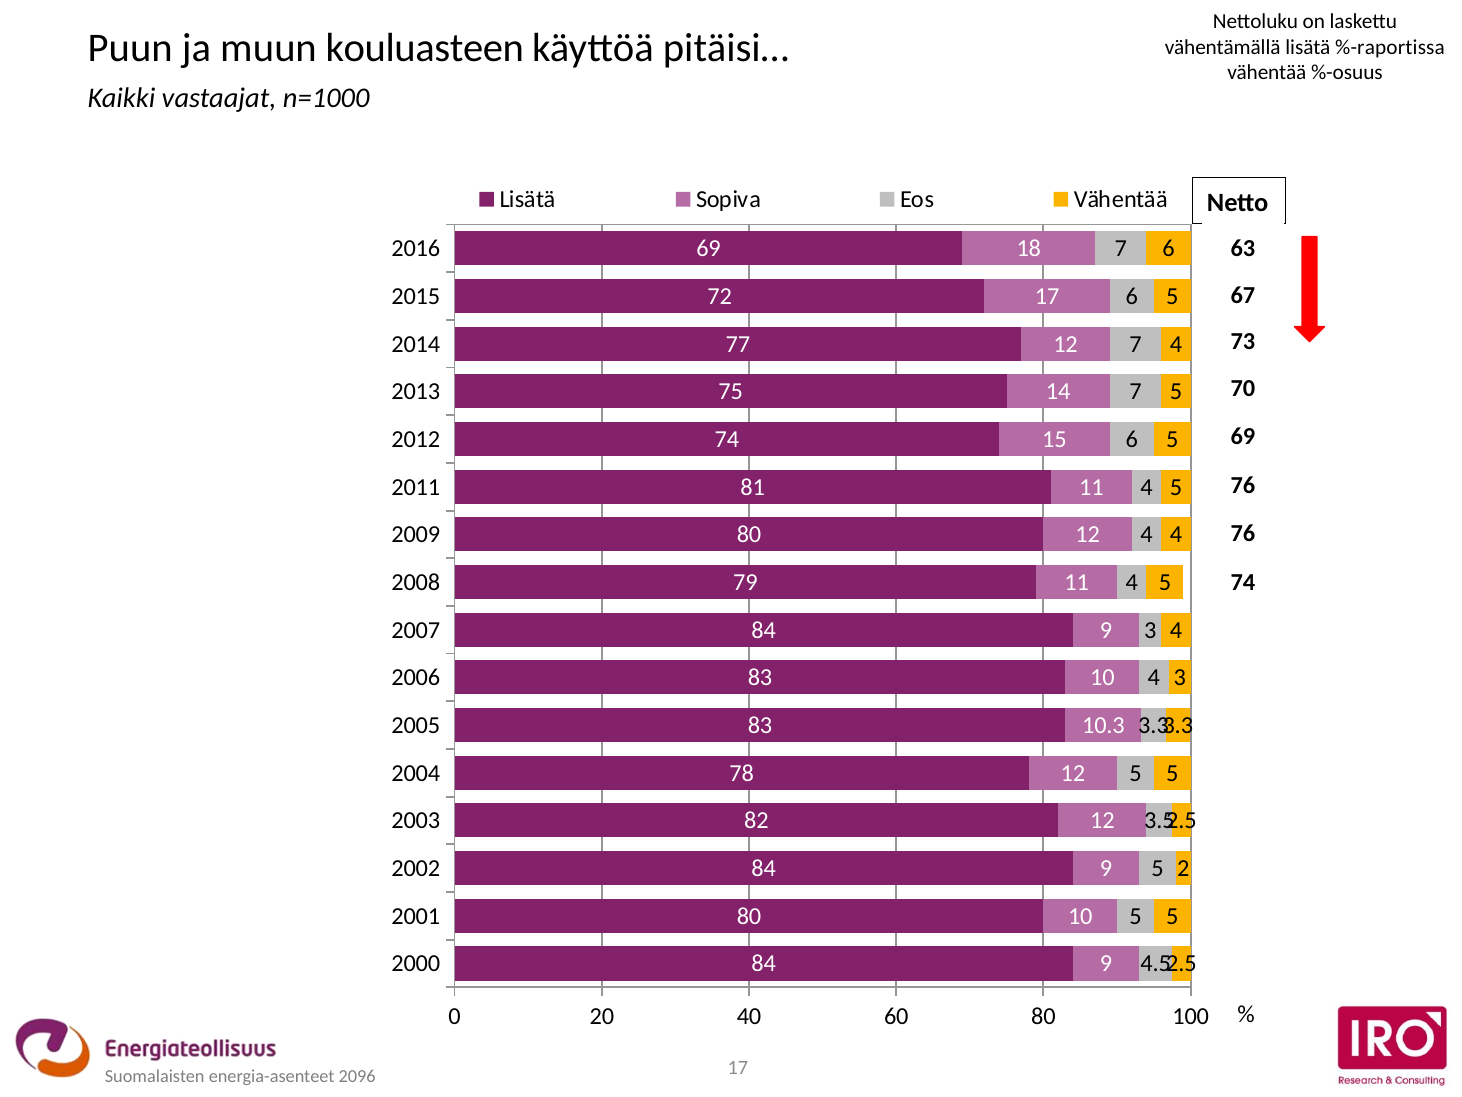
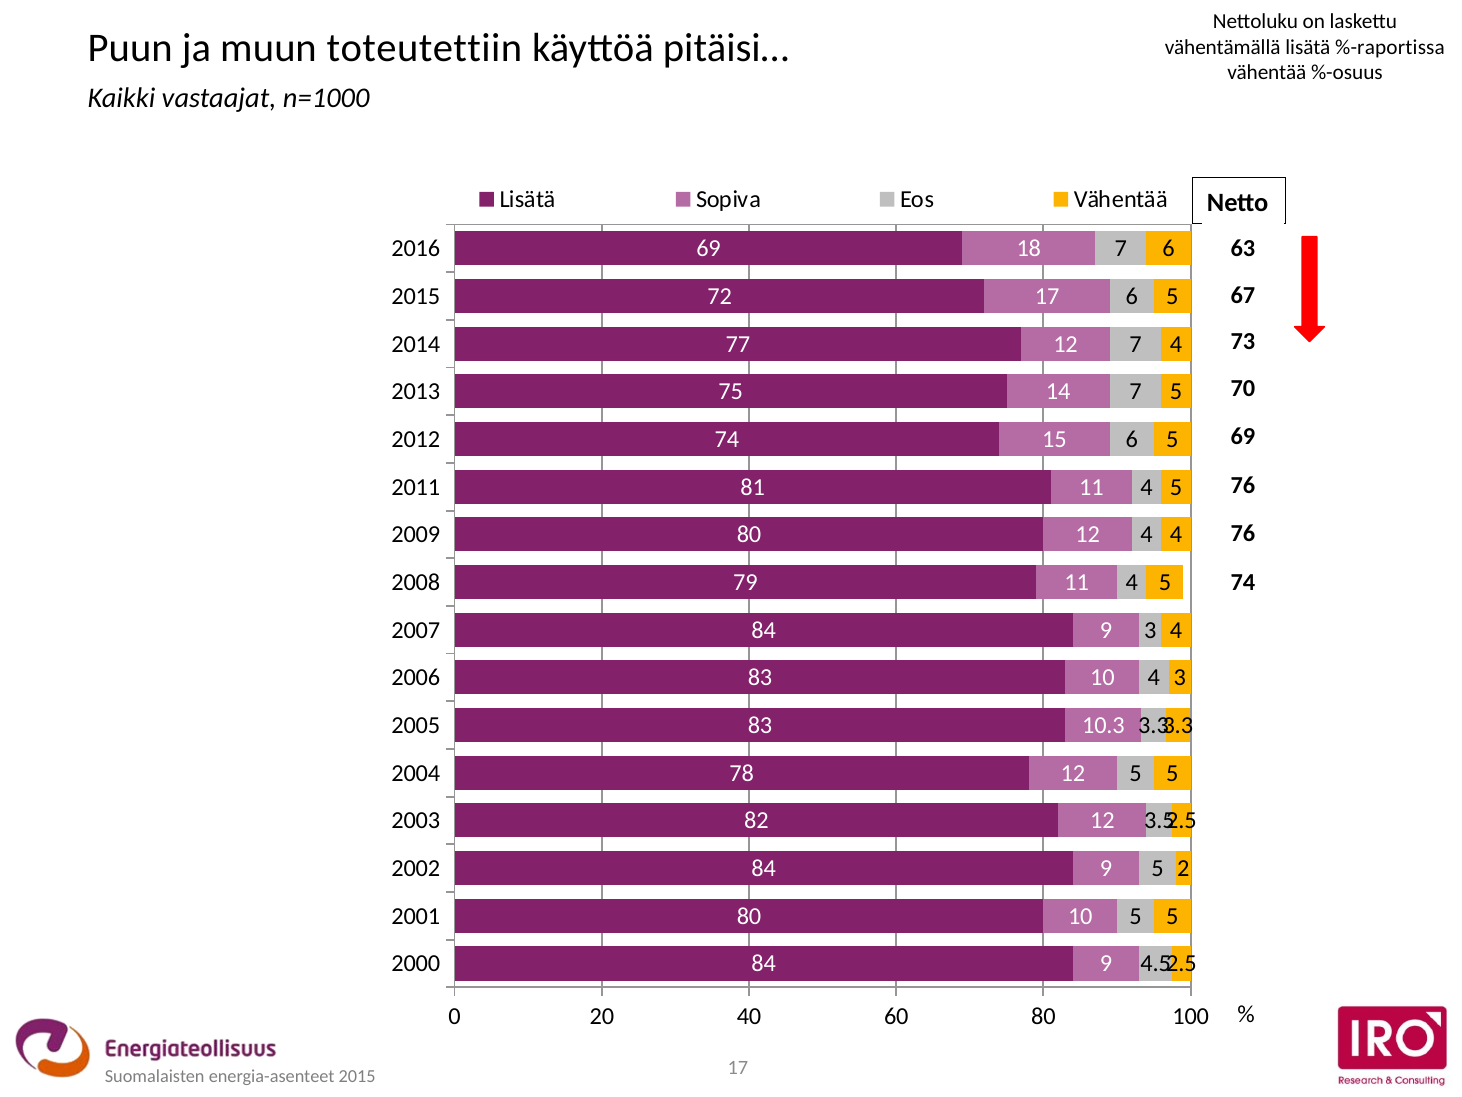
kouluasteen: kouluasteen -> toteutettiin
2096 at (357, 1076): 2096 -> 2015
